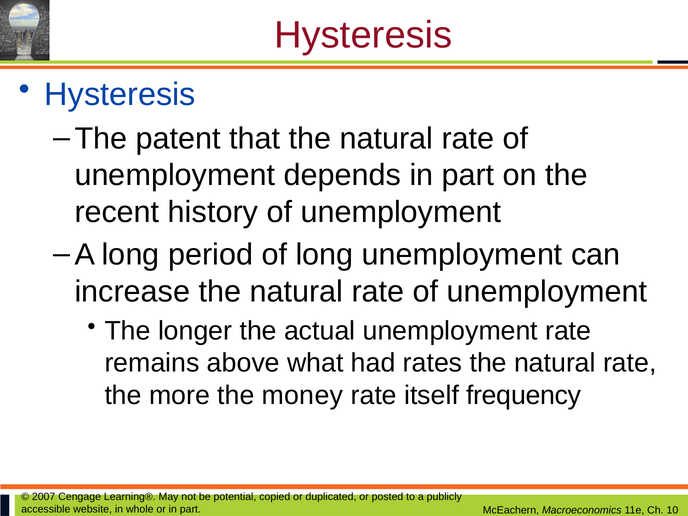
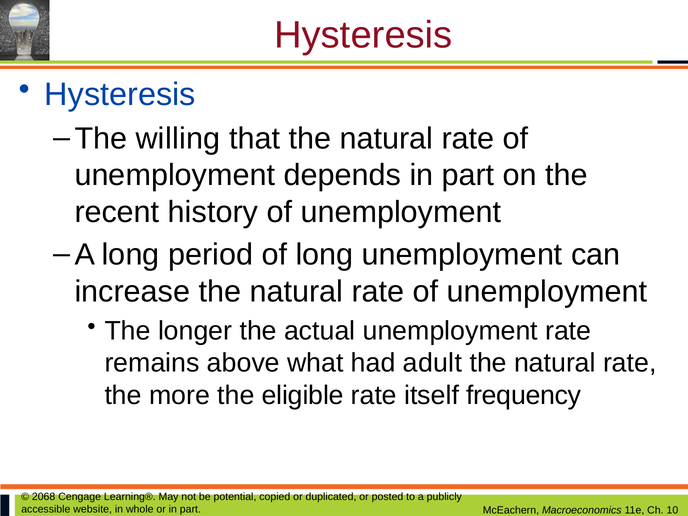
patent: patent -> willing
rates: rates -> adult
money: money -> eligible
2007: 2007 -> 2068
